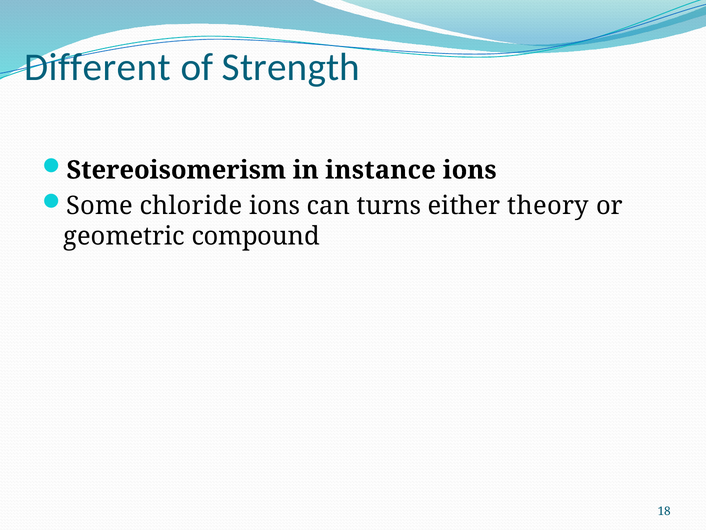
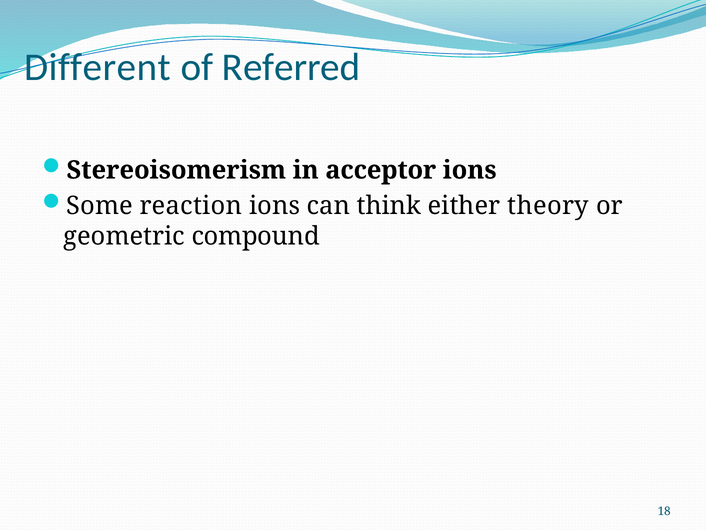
Strength: Strength -> Referred
instance: instance -> acceptor
chloride: chloride -> reaction
turns: turns -> think
